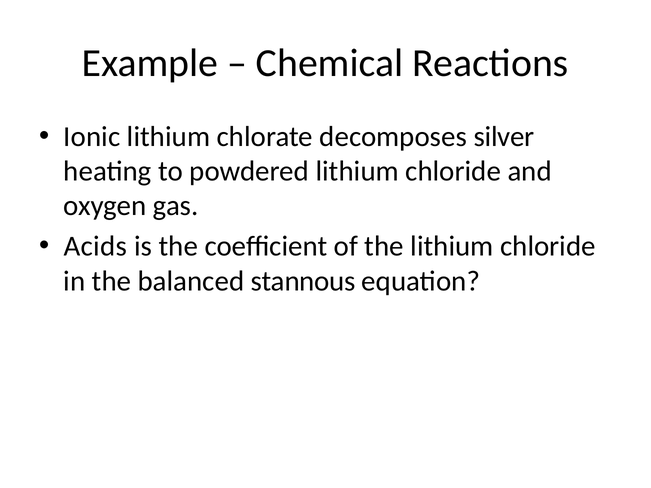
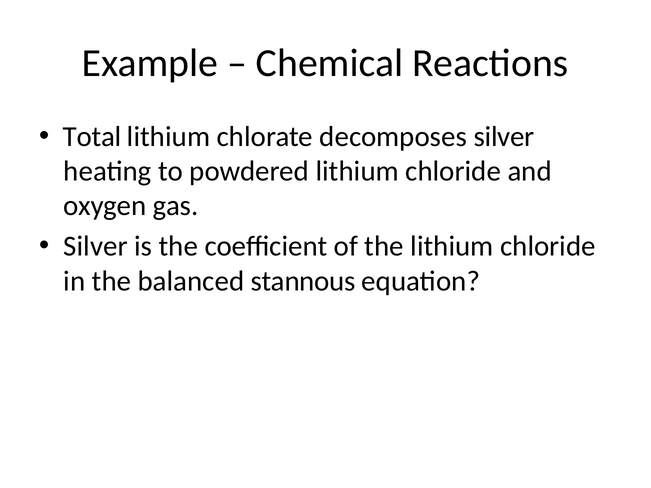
Ionic: Ionic -> Total
Acids at (95, 247): Acids -> Silver
